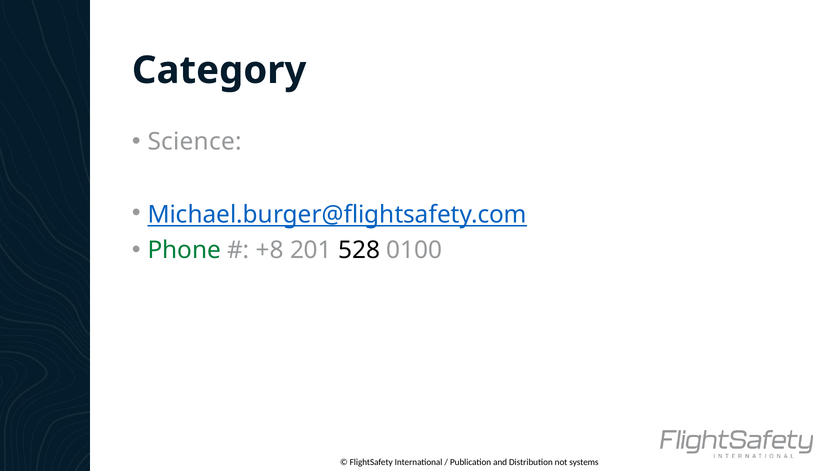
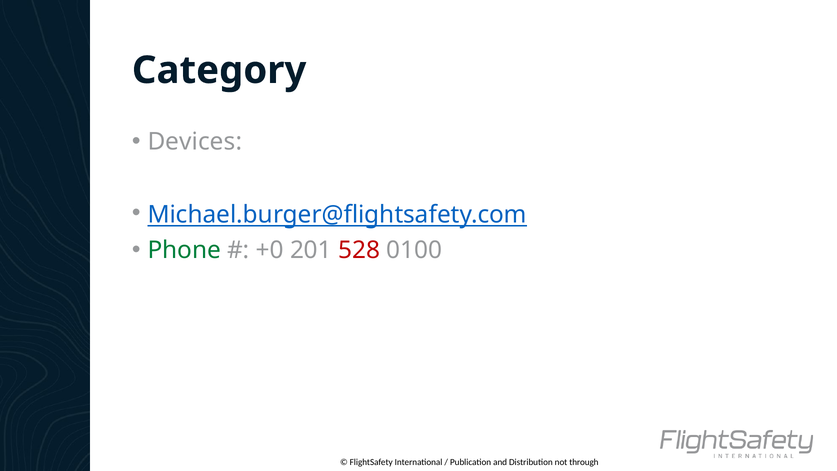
Science: Science -> Devices
+8: +8 -> +0
528 colour: black -> red
systems: systems -> through
